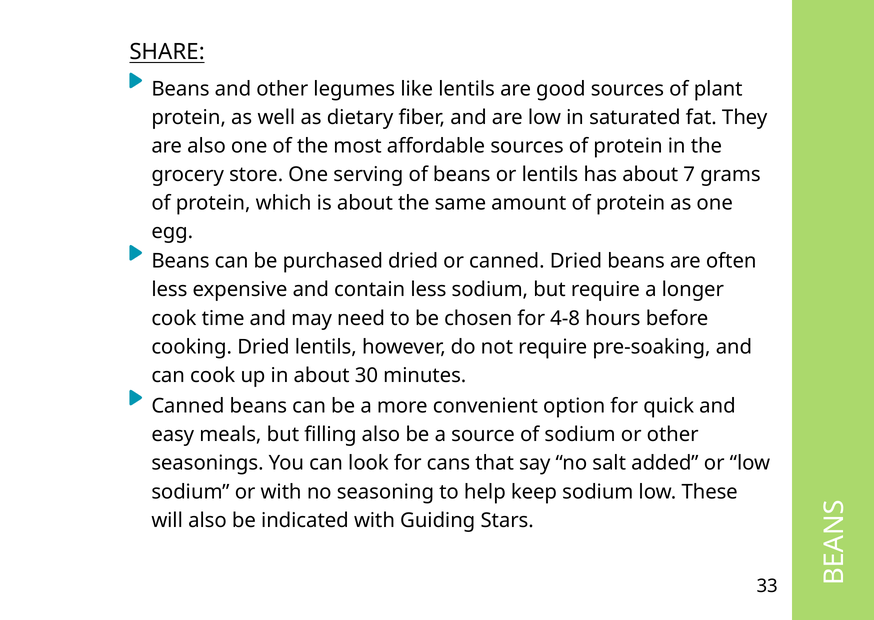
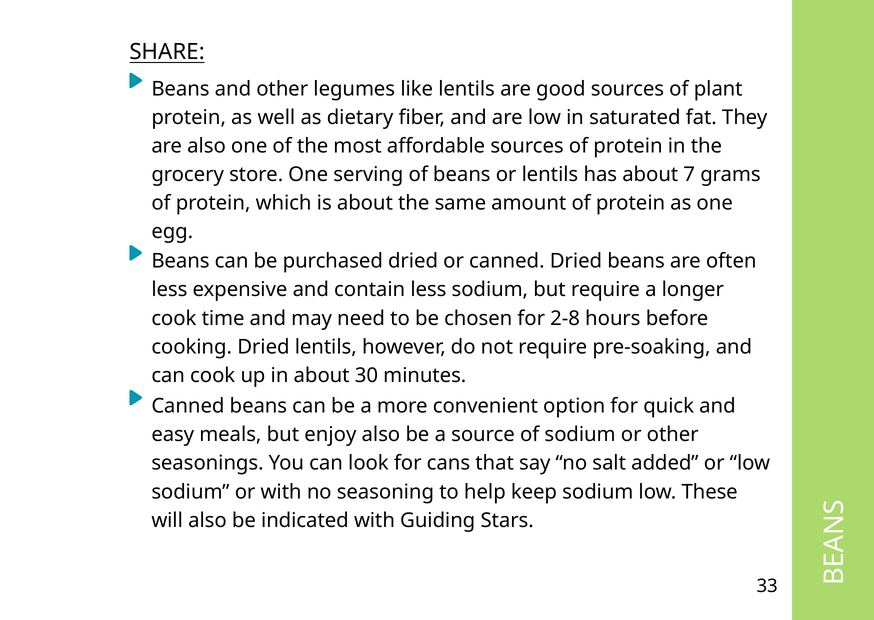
4-8: 4-8 -> 2-8
filling: filling -> enjoy
